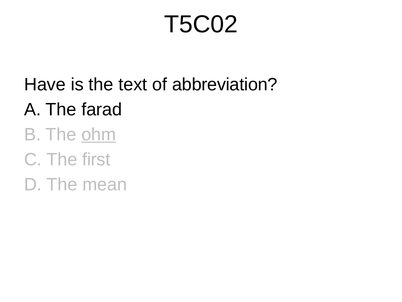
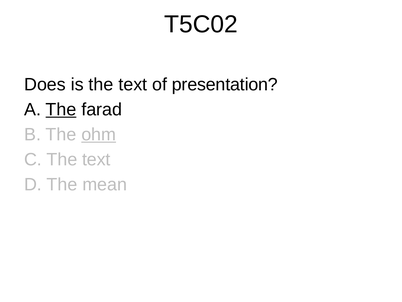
Have: Have -> Does
abbreviation: abbreviation -> presentation
The at (61, 109) underline: none -> present
C The first: first -> text
